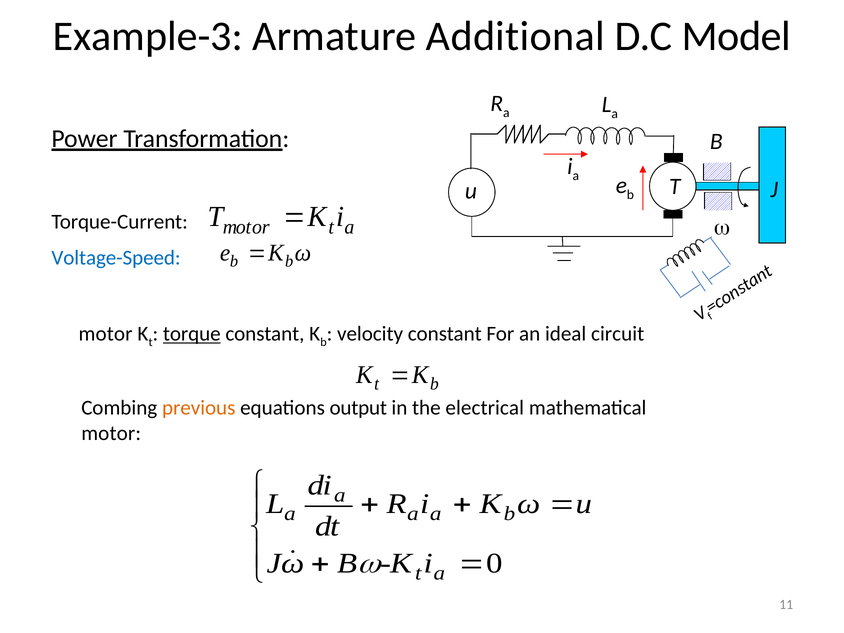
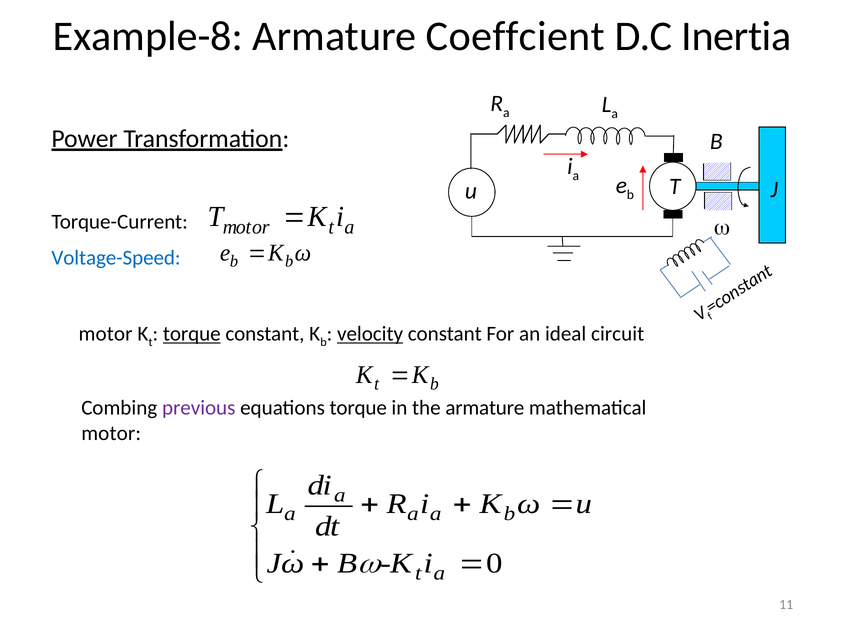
Example-3: Example-3 -> Example-8
Additional: Additional -> Coeffcient
Model: Model -> Inertia
velocity underline: none -> present
previous colour: orange -> purple
equations output: output -> torque
the electrical: electrical -> armature
